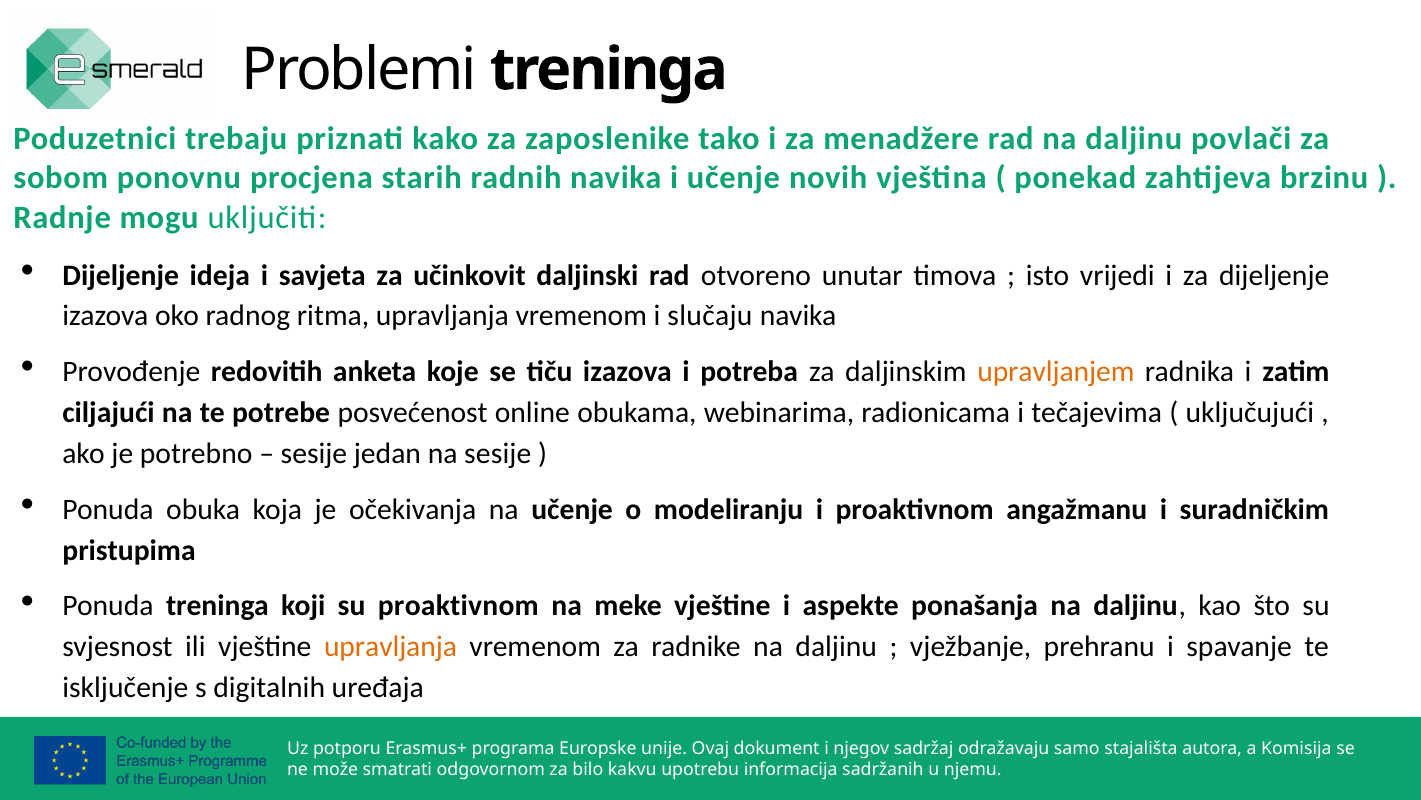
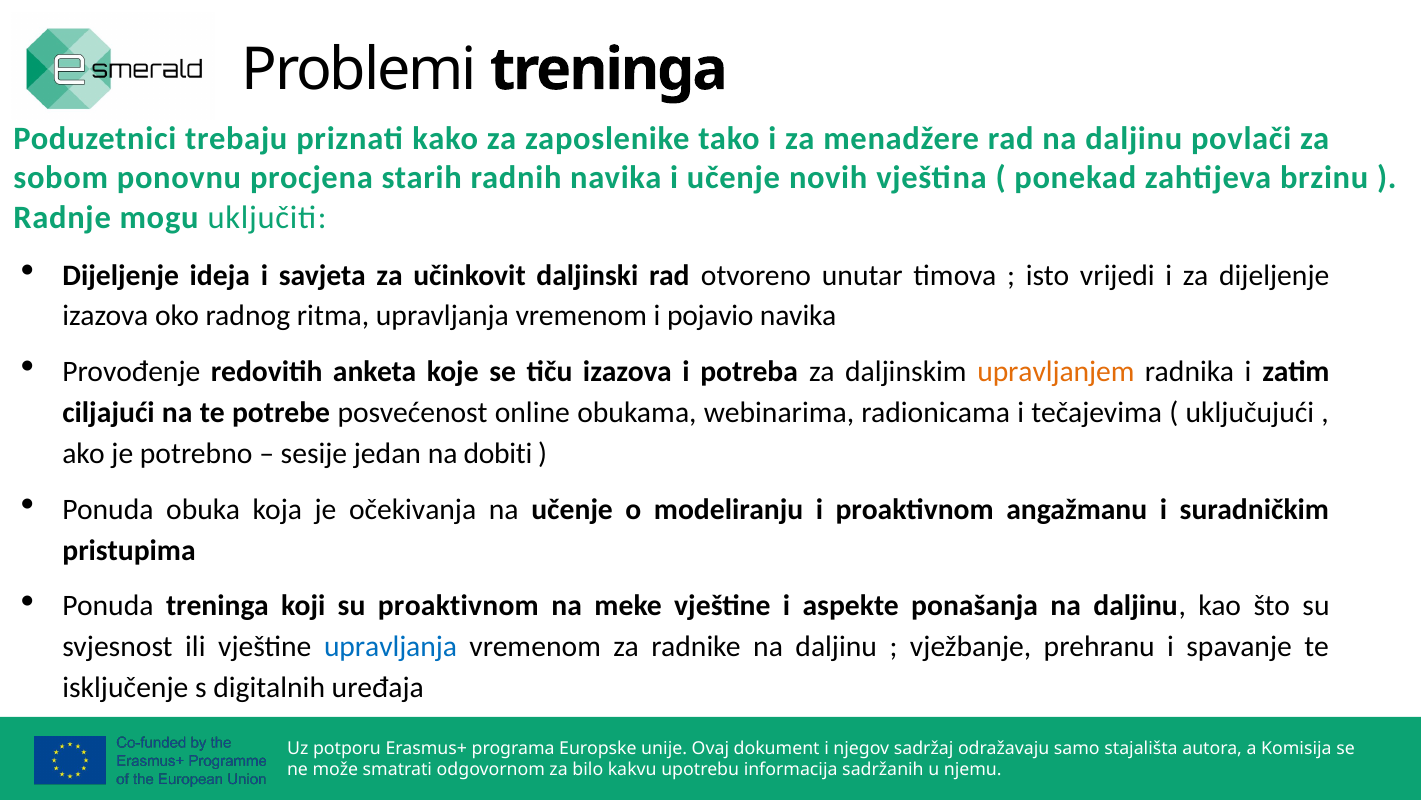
slučaju: slučaju -> pojavio
na sesije: sesije -> dobiti
upravljanja at (391, 646) colour: orange -> blue
